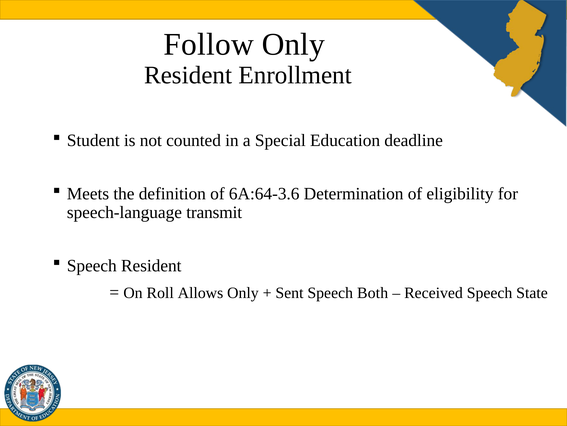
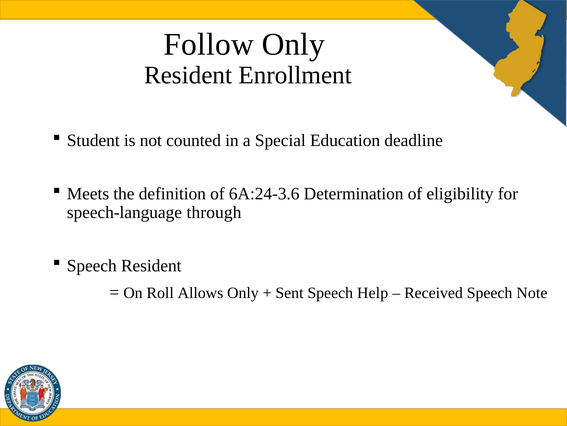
6A:64-3.6: 6A:64-3.6 -> 6A:24-3.6
transmit: transmit -> through
Both: Both -> Help
State: State -> Note
